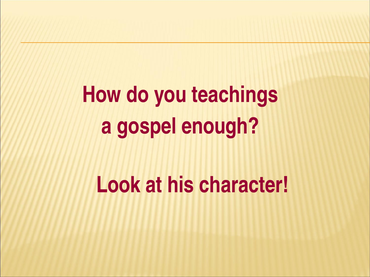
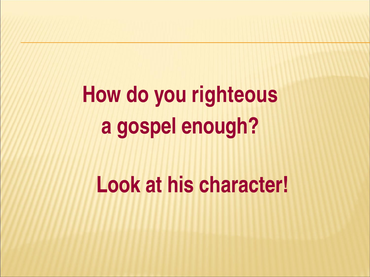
teachings: teachings -> righteous
